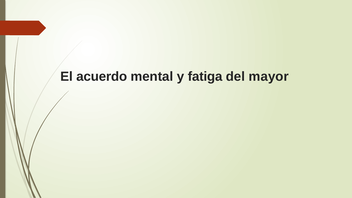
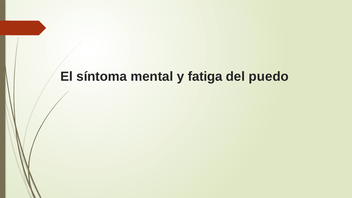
acuerdo: acuerdo -> síntoma
mayor: mayor -> puedo
